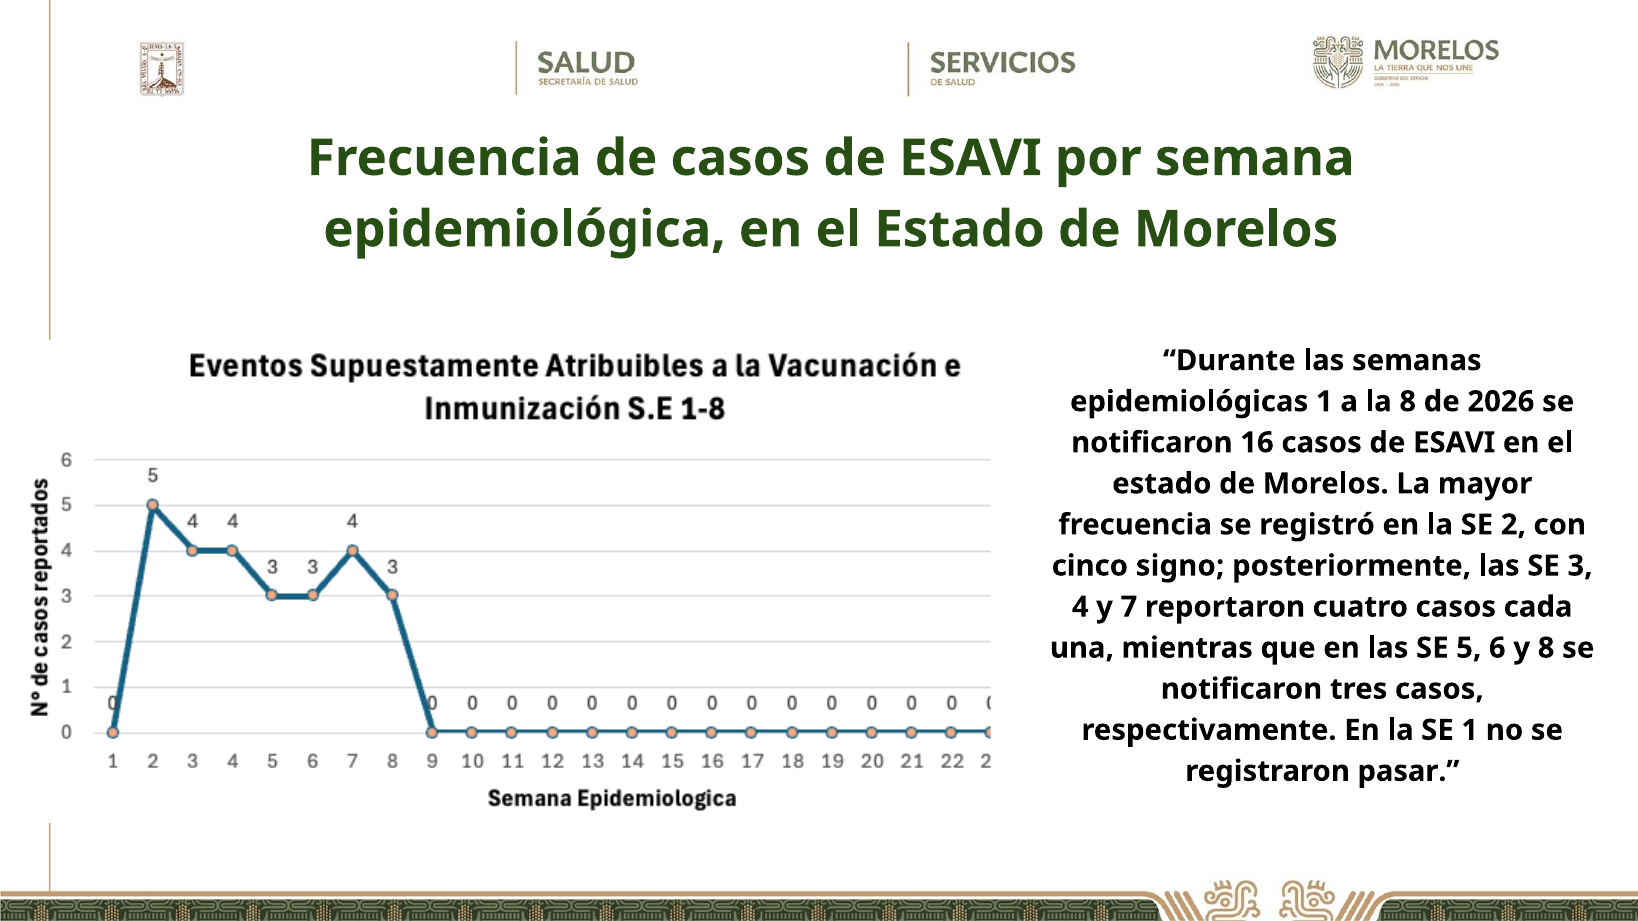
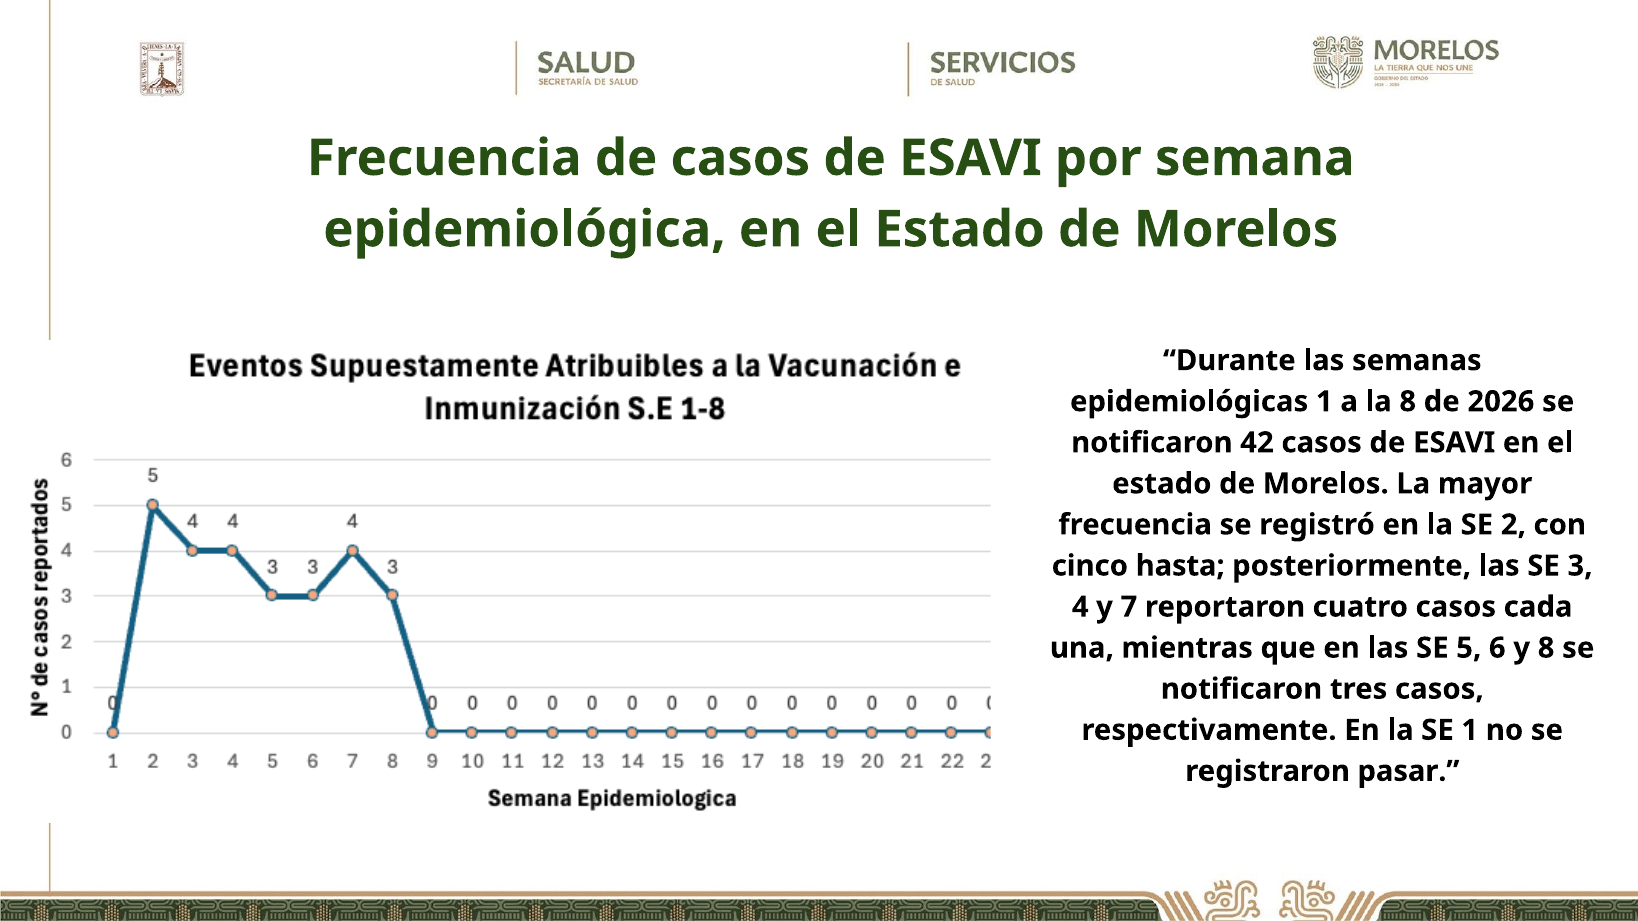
16: 16 -> 42
signo: signo -> hasta
